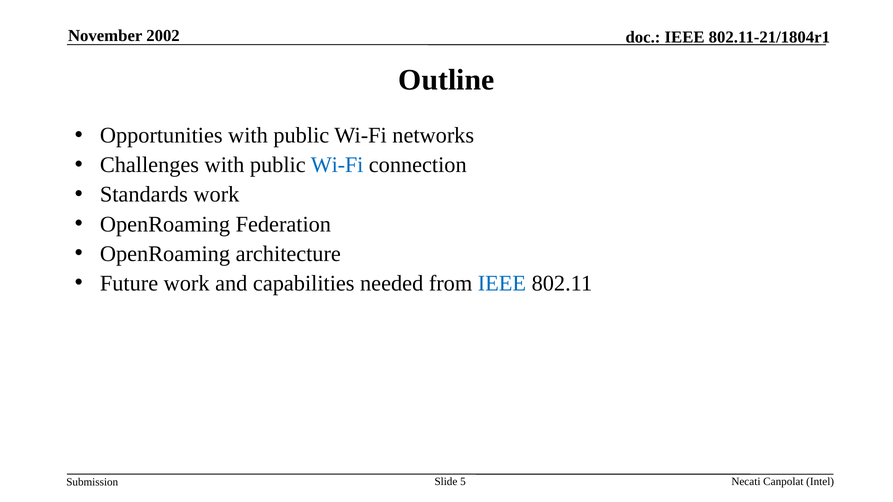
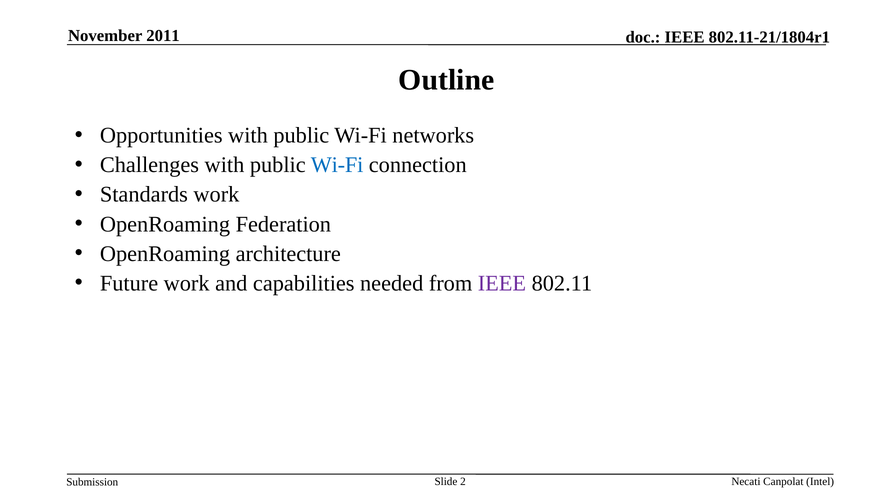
2002: 2002 -> 2011
IEEE at (502, 283) colour: blue -> purple
5: 5 -> 2
